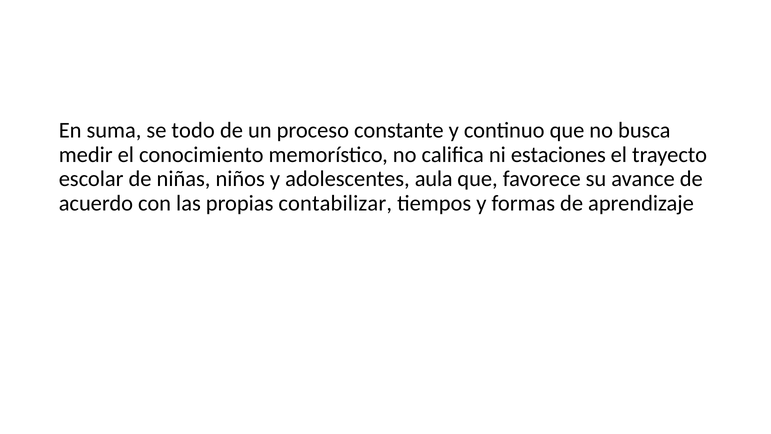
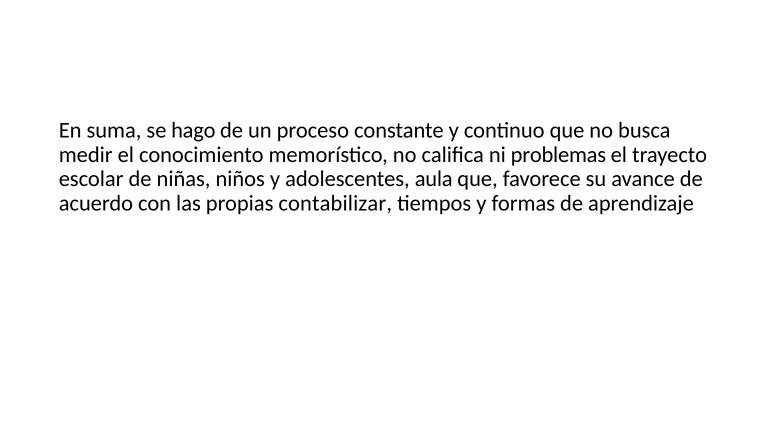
todo: todo -> hago
estaciones: estaciones -> problemas
